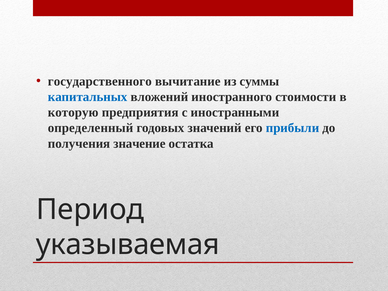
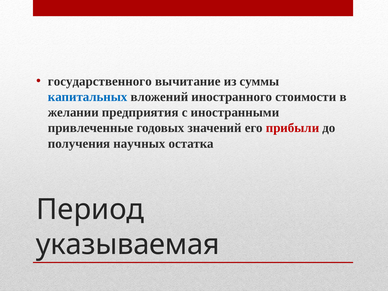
которую: которую -> желании
определенный: определенный -> привлеченные
прибыли colour: blue -> red
значение: значение -> научных
